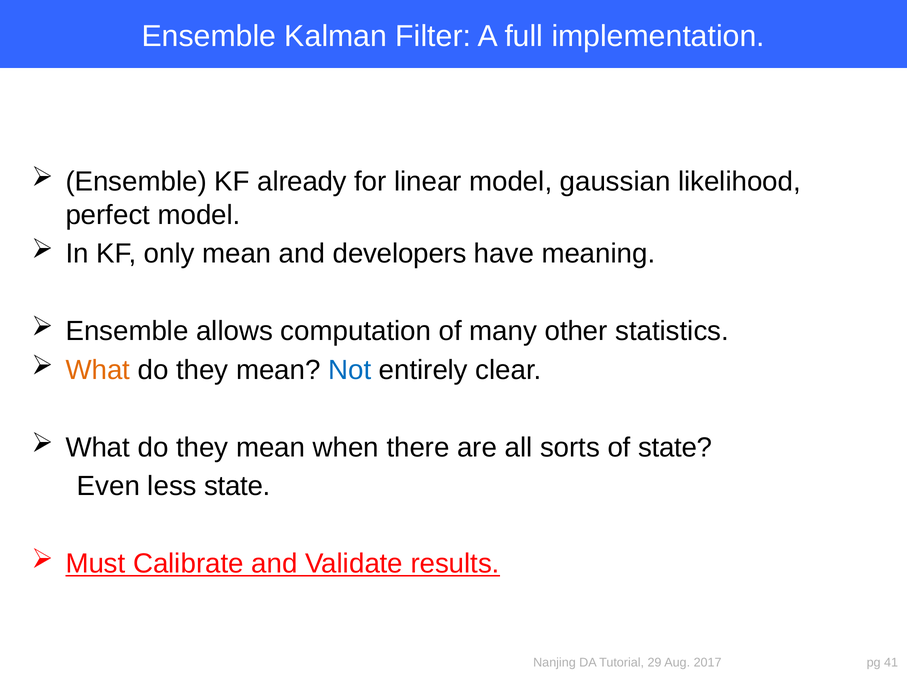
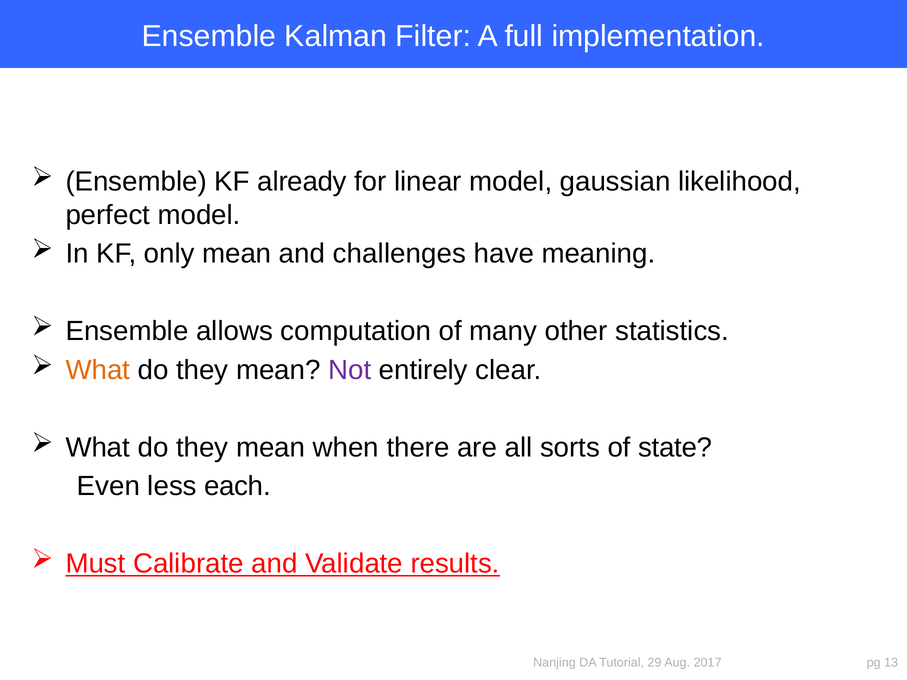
developers: developers -> challenges
Not colour: blue -> purple
less state: state -> each
41: 41 -> 13
